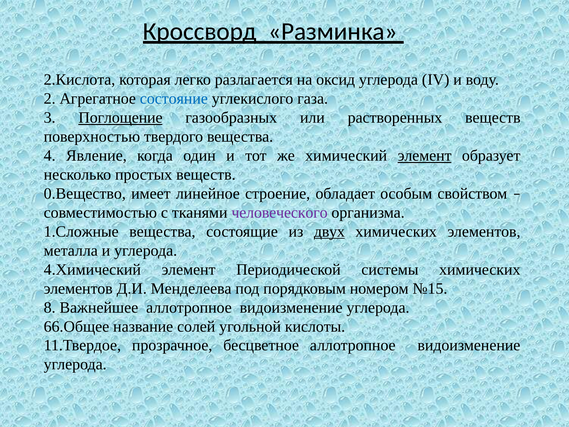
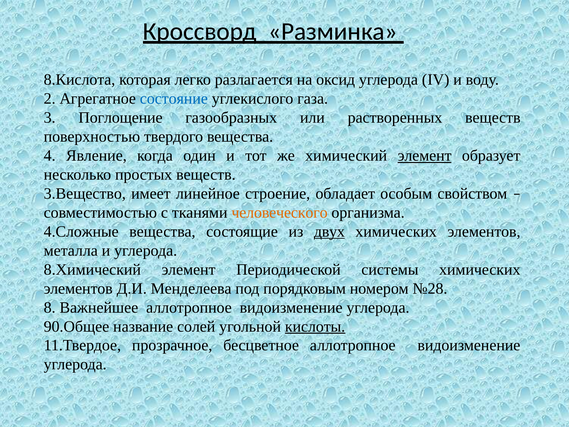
2.Кислота: 2.Кислота -> 8.Кислота
Поглощение underline: present -> none
0.Вещество: 0.Вещество -> 3.Вещество
человеческого colour: purple -> orange
1.Сложные: 1.Сложные -> 4.Сложные
4.Химический: 4.Химический -> 8.Химический
№15: №15 -> №28
66.Общее: 66.Общее -> 90.Общее
кислоты underline: none -> present
